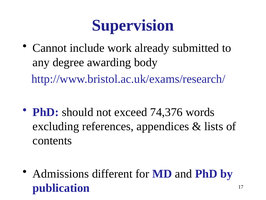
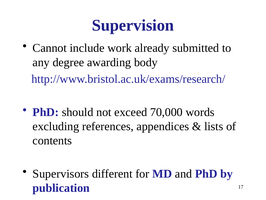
74,376: 74,376 -> 70,000
Admissions: Admissions -> Supervisors
